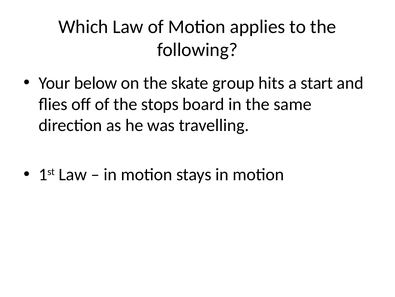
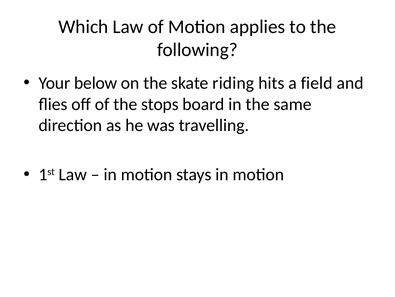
group: group -> riding
start: start -> field
